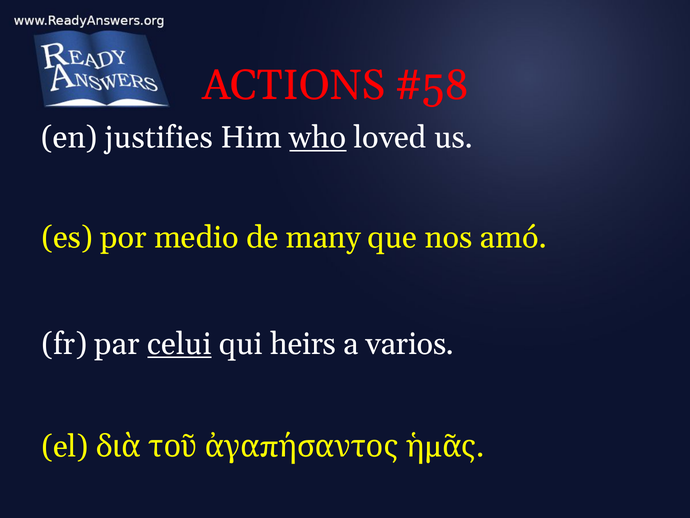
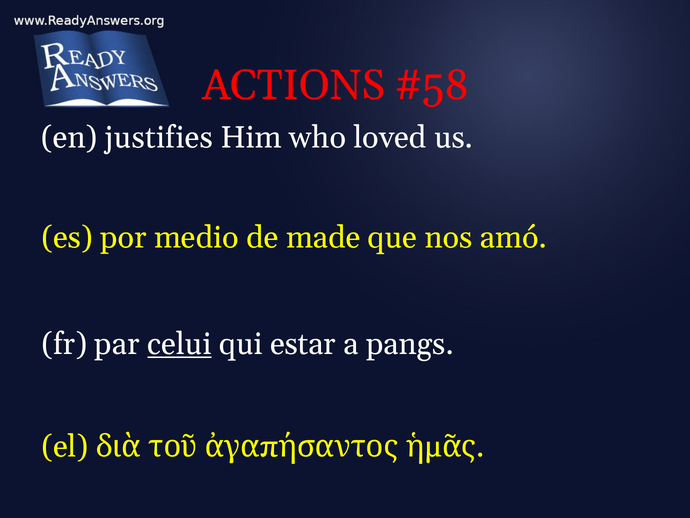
who underline: present -> none
many: many -> made
heirs: heirs -> estar
varios: varios -> pangs
